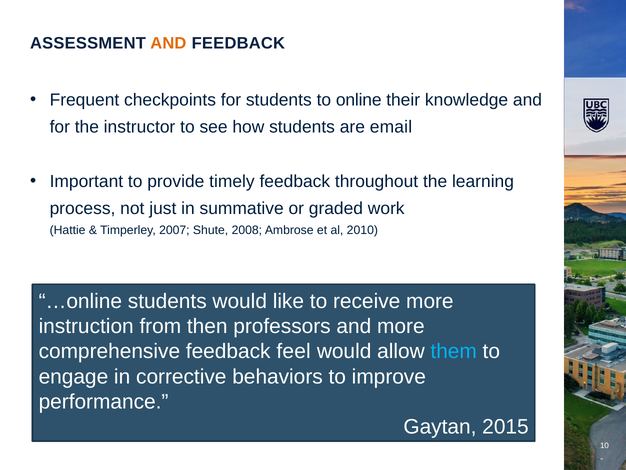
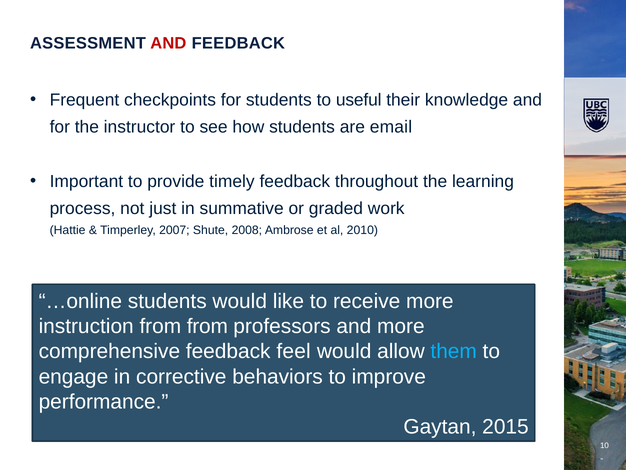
AND at (168, 43) colour: orange -> red
online: online -> useful
from then: then -> from
